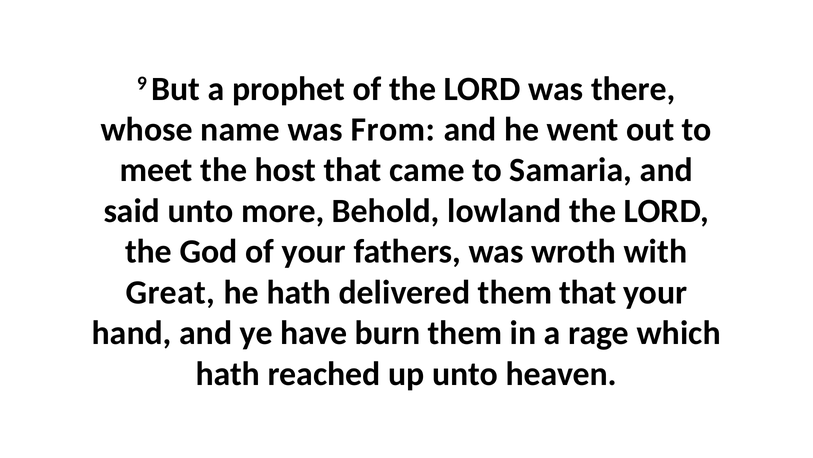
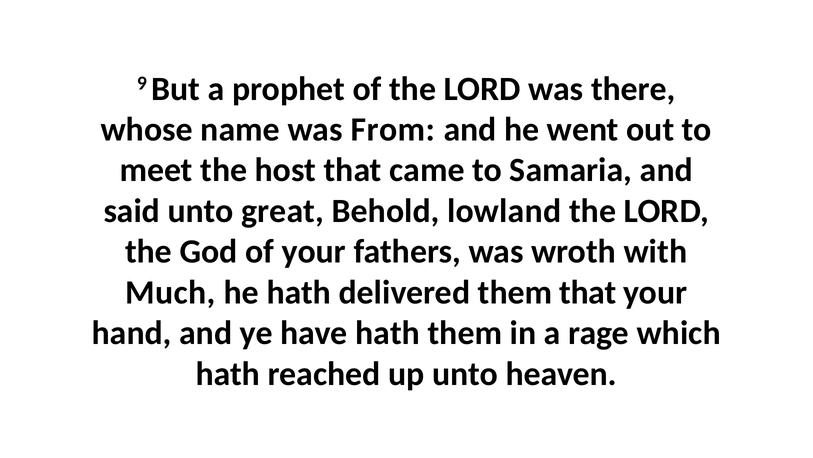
more: more -> great
Great: Great -> Much
have burn: burn -> hath
